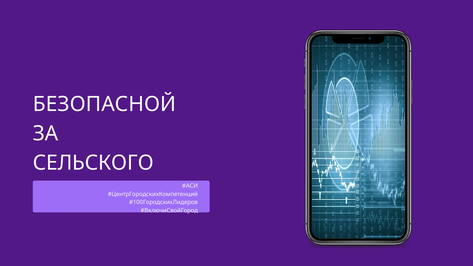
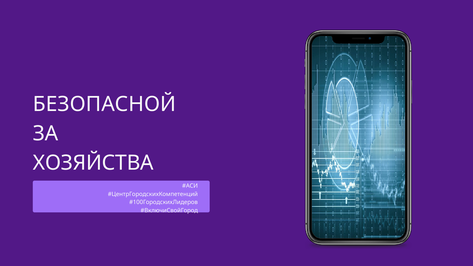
СЕЛЬСКОГО: СЕЛЬСКОГО -> ХОЗЯЙСТВА
